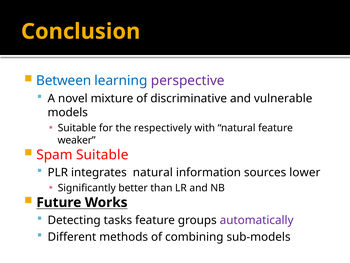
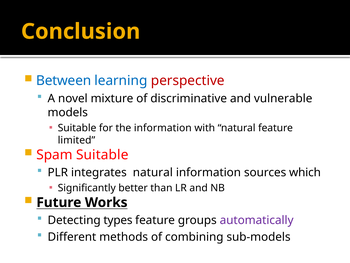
perspective colour: purple -> red
the respectively: respectively -> information
weaker: weaker -> limited
lower: lower -> which
tasks: tasks -> types
